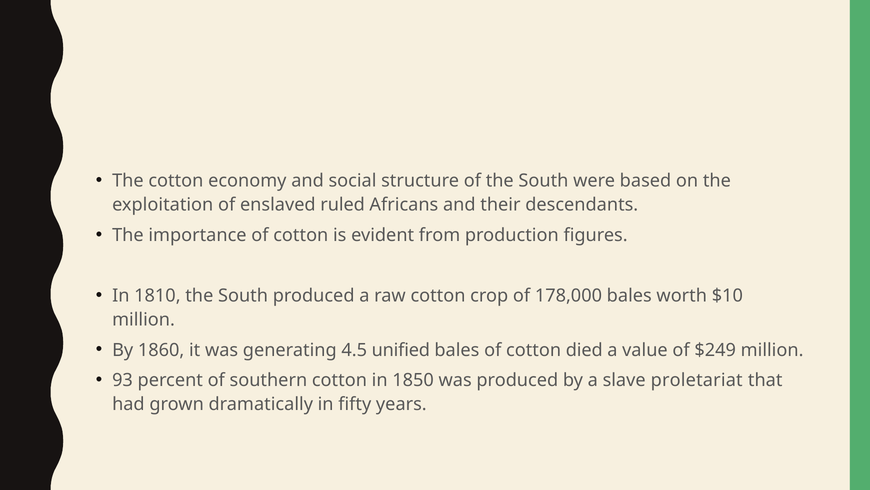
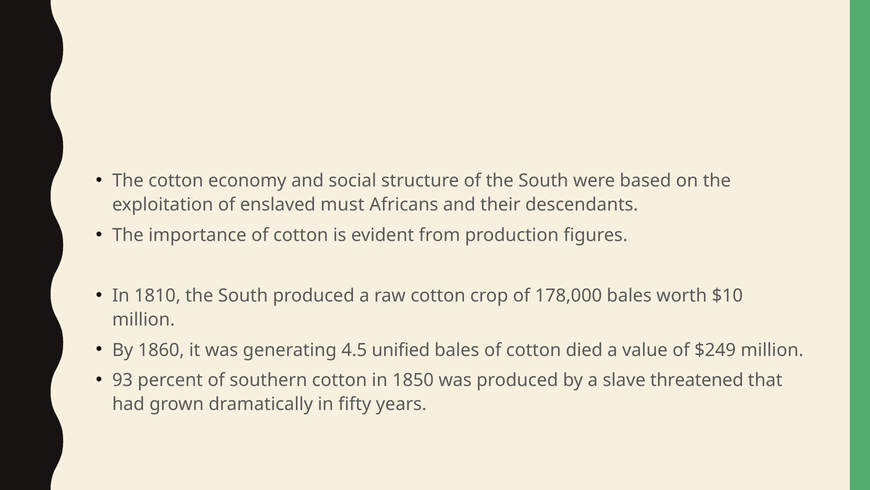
ruled: ruled -> must
proletariat: proletariat -> threatened
